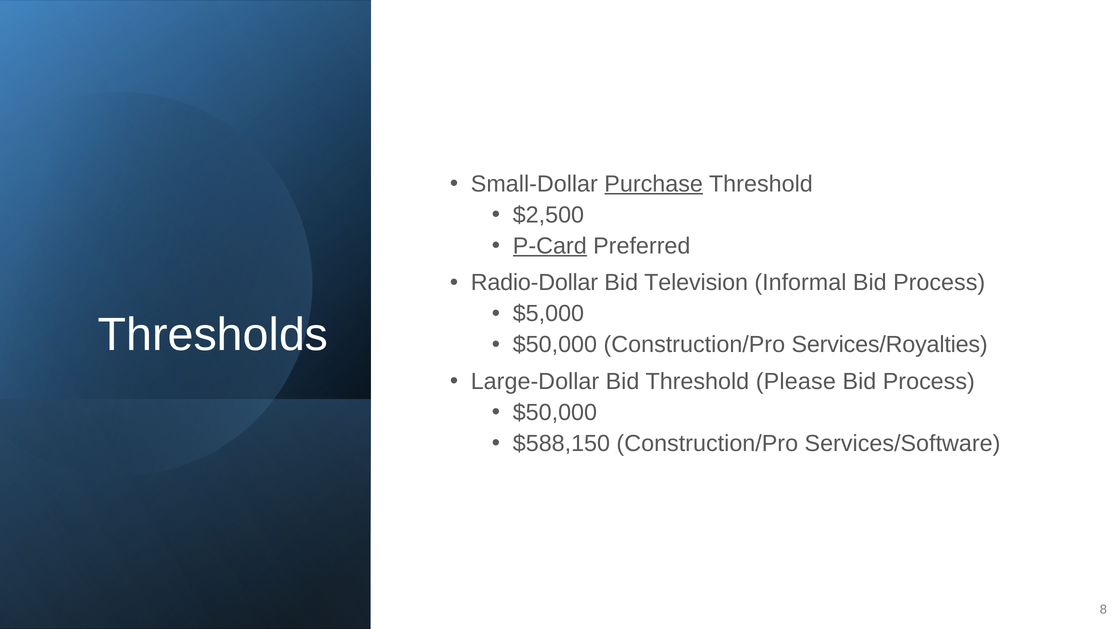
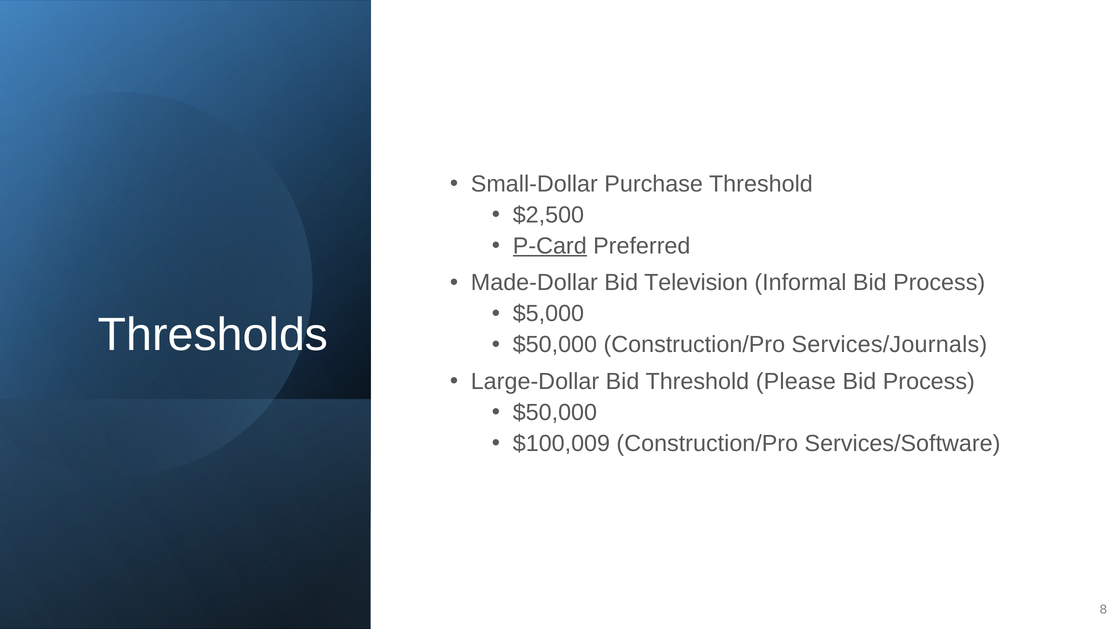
Purchase underline: present -> none
Radio-Dollar: Radio-Dollar -> Made-Dollar
Services/Royalties: Services/Royalties -> Services/Journals
$588,150: $588,150 -> $100,009
